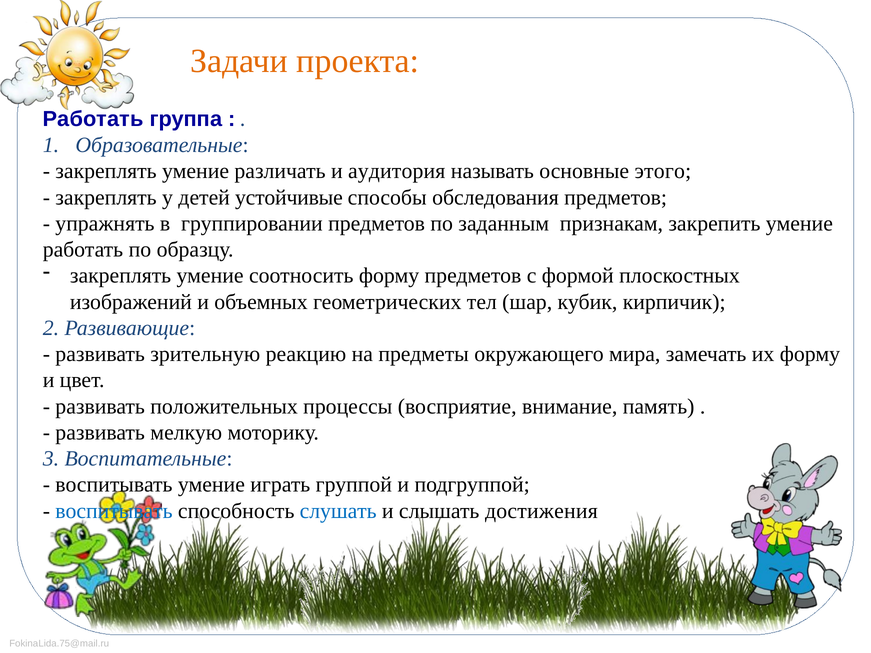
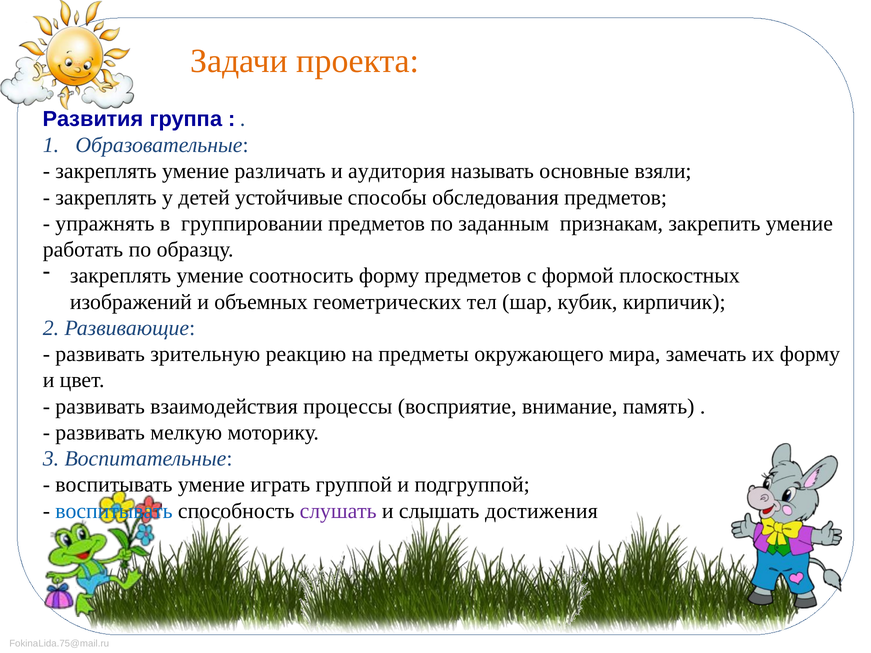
Работать at (93, 119): Работать -> Развития
этого: этого -> взяли
положительных: положительных -> взаимодействия
слушать colour: blue -> purple
